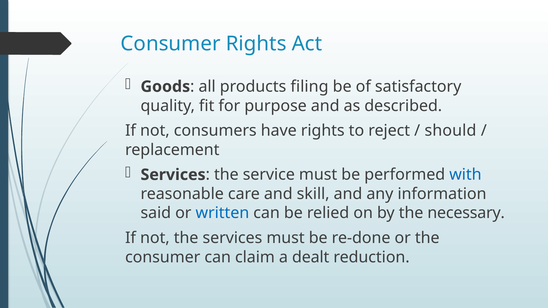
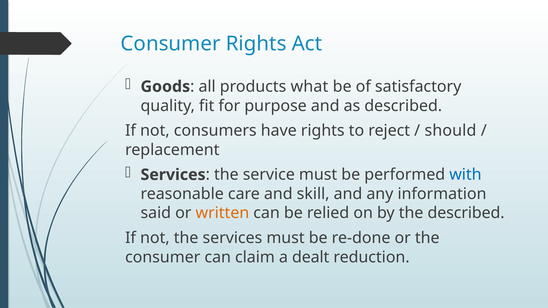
filing: filing -> what
written colour: blue -> orange
the necessary: necessary -> described
